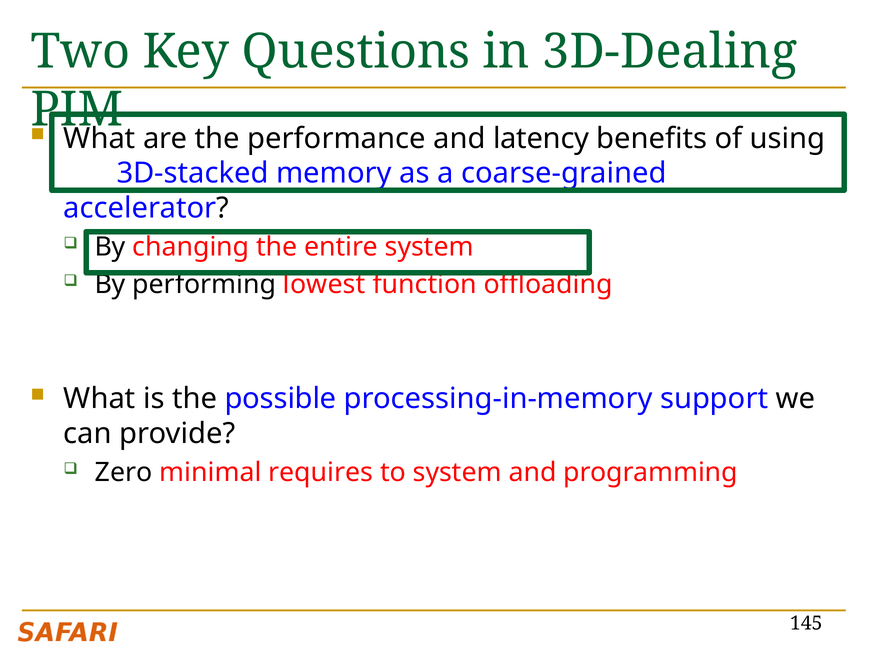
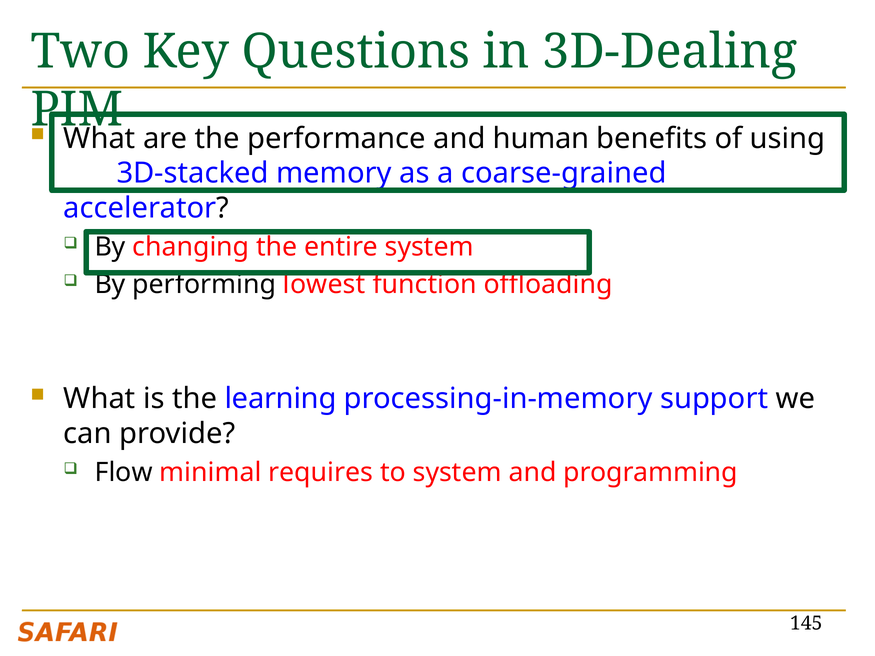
latency: latency -> human
possible: possible -> learning
Zero: Zero -> Flow
